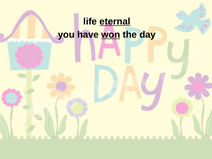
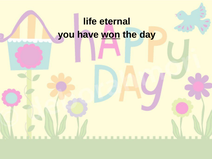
eternal underline: present -> none
